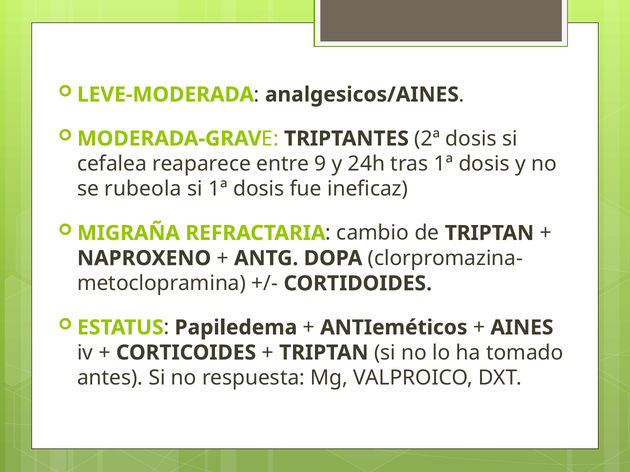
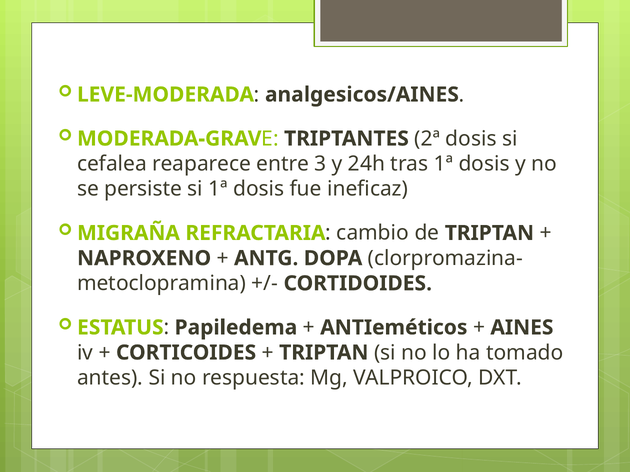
9: 9 -> 3
rubeola: rubeola -> persiste
